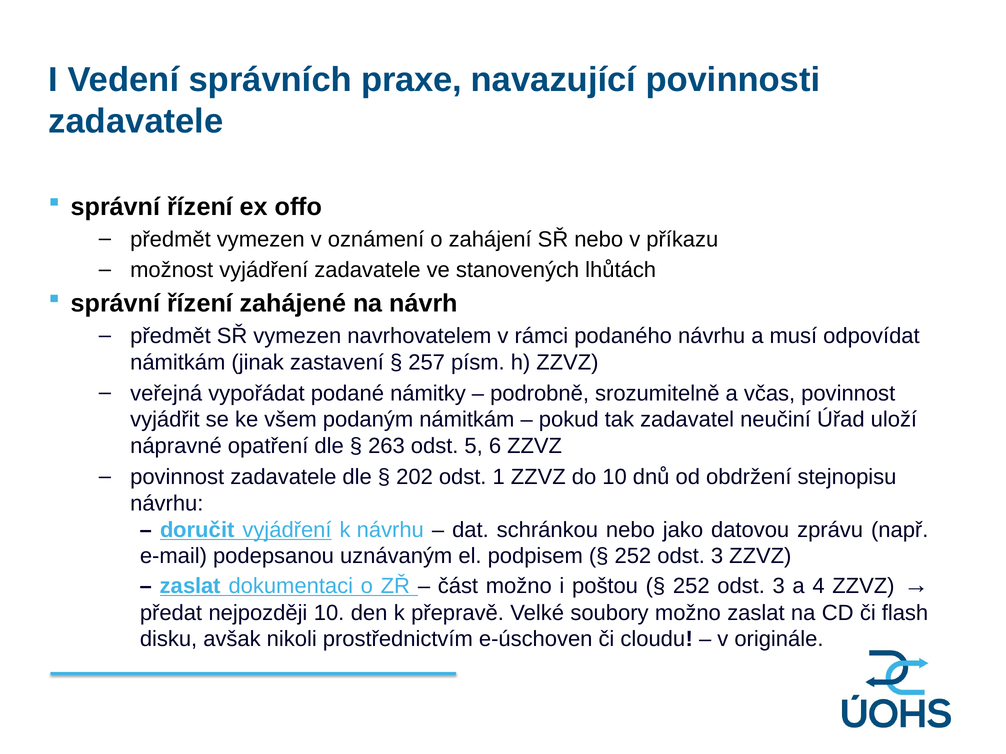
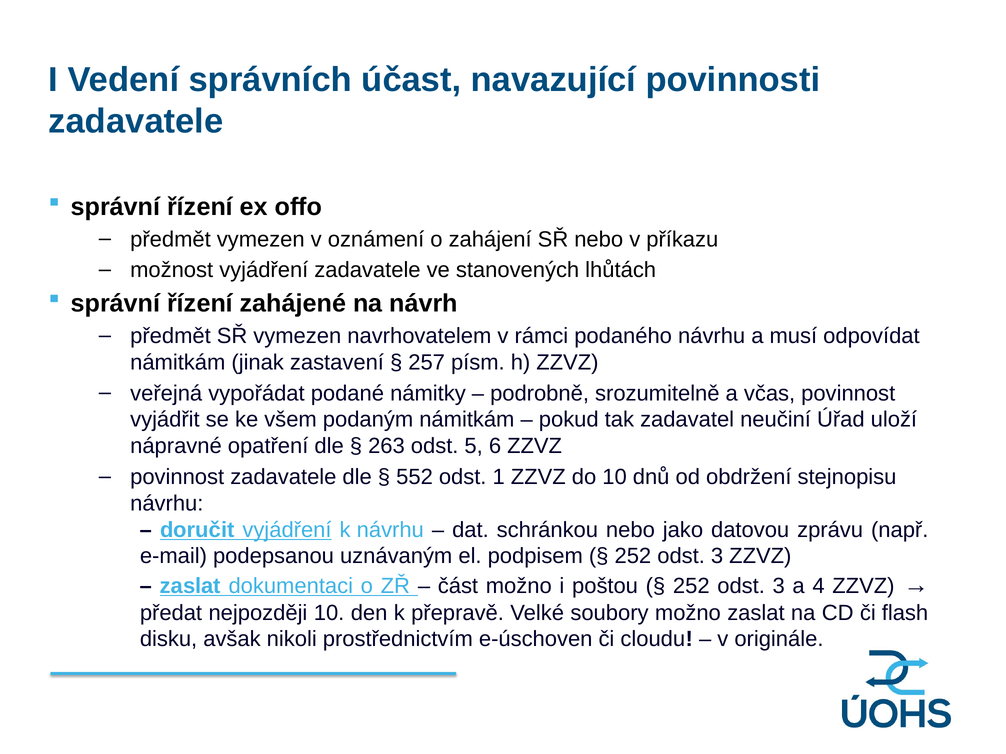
praxe: praxe -> účast
202: 202 -> 552
